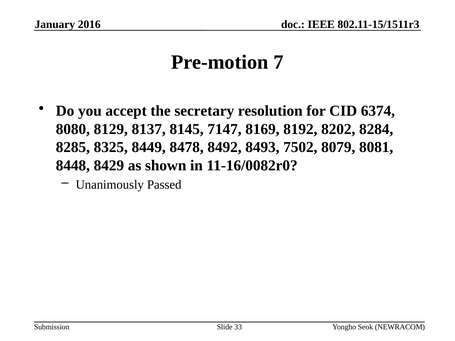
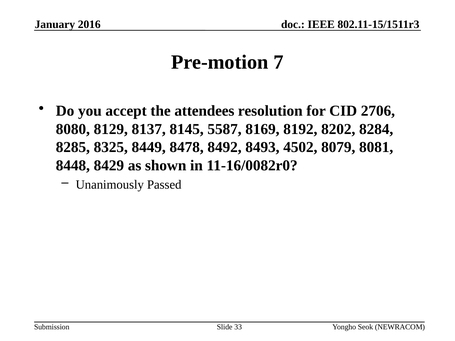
secretary: secretary -> attendees
6374: 6374 -> 2706
7147: 7147 -> 5587
7502: 7502 -> 4502
